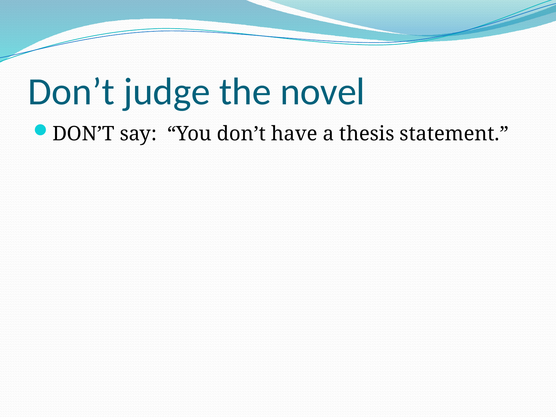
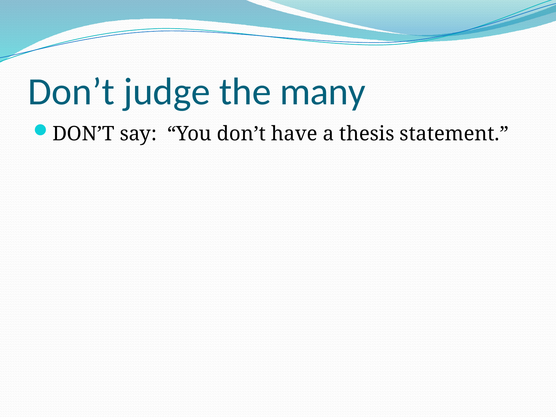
novel: novel -> many
